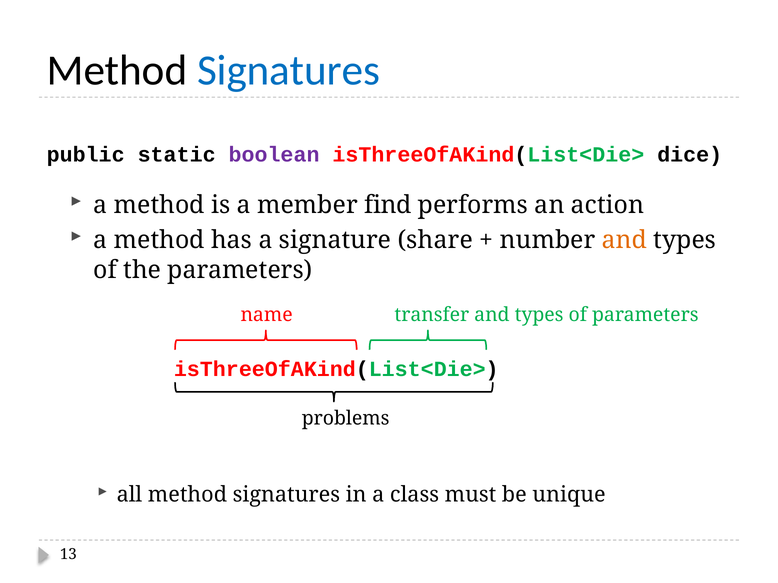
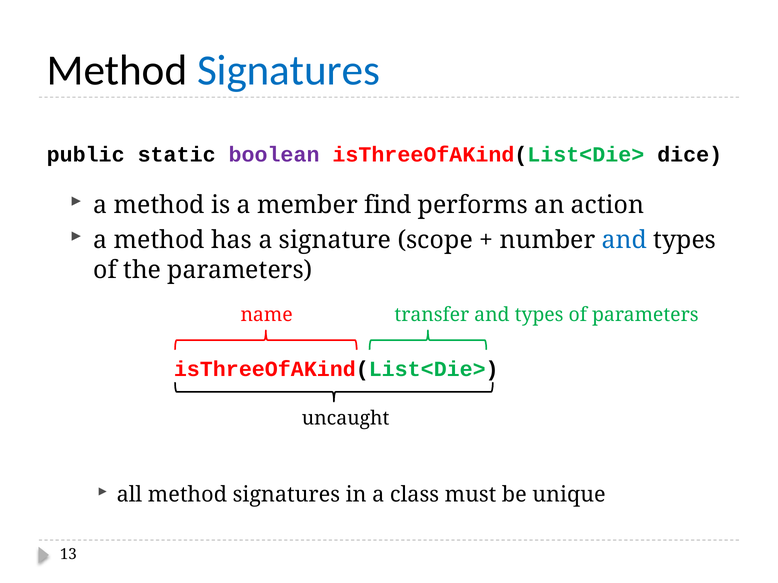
share: share -> scope
and at (624, 240) colour: orange -> blue
problems: problems -> uncaught
